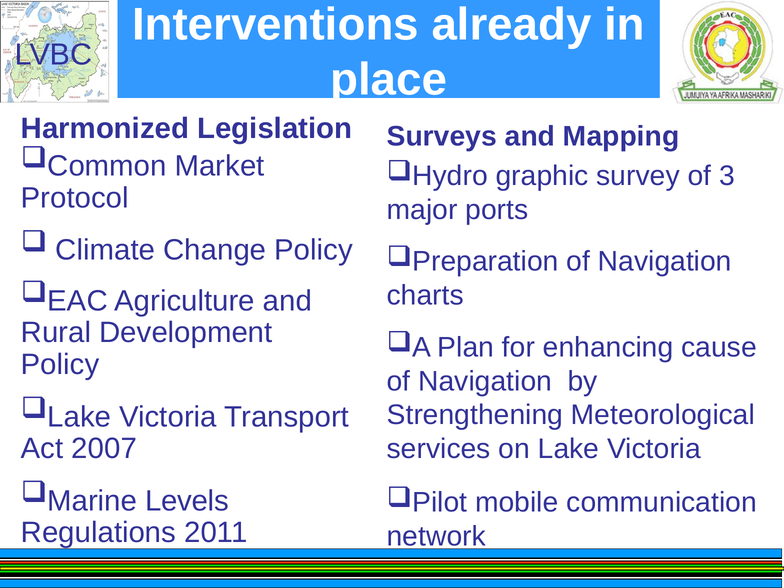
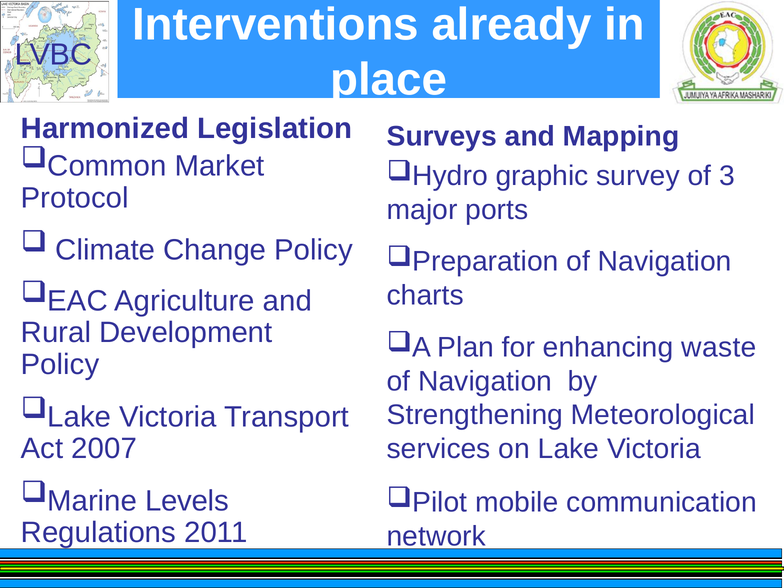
cause: cause -> waste
